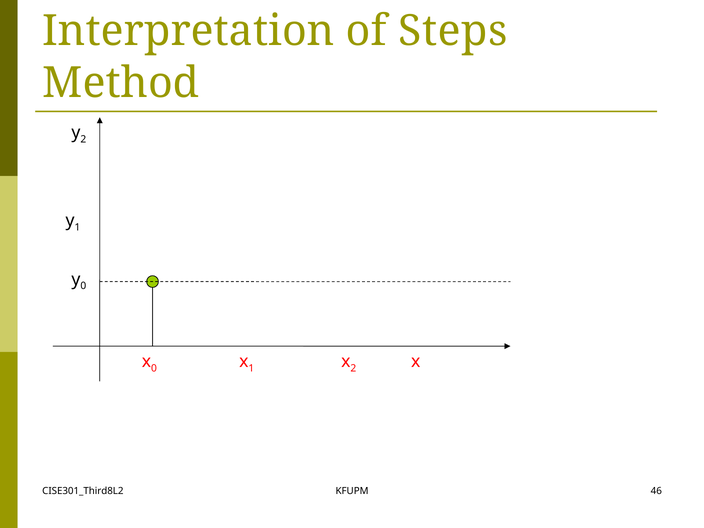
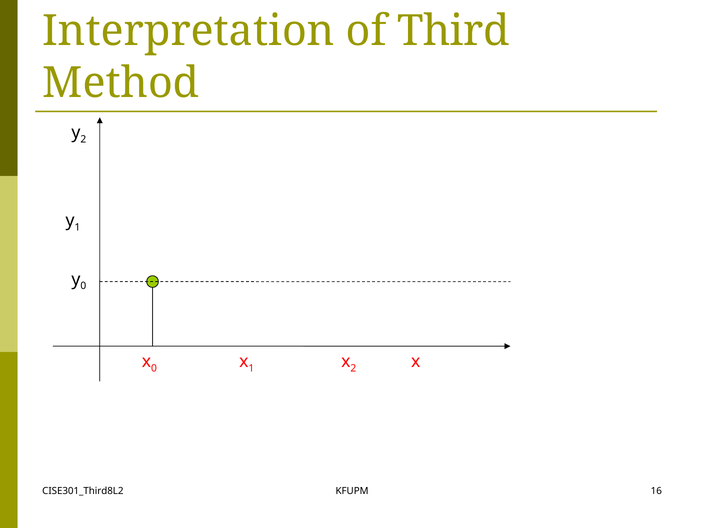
Steps: Steps -> Third
46: 46 -> 16
